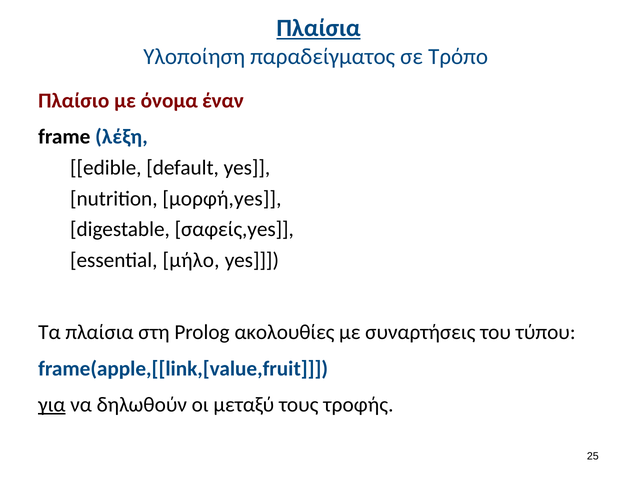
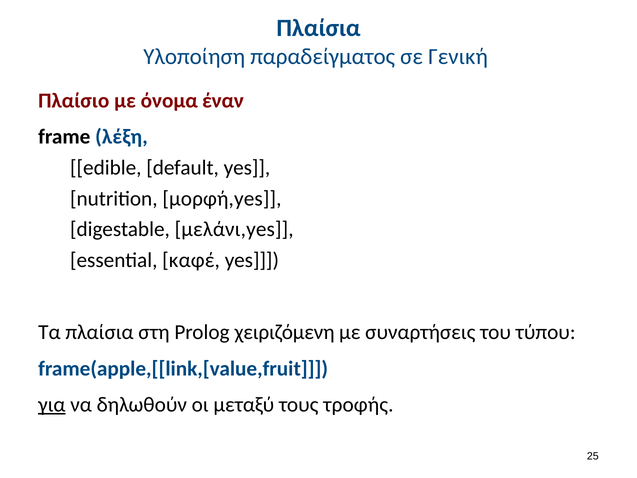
Πλαίσια at (319, 28) underline: present -> none
Τρόπο: Τρόπο -> Γενική
σαφείς,yes: σαφείς,yes -> μελάνι,yes
μήλο: μήλο -> καφέ
ακολουθίες: ακολουθίες -> χειριζόμενη
